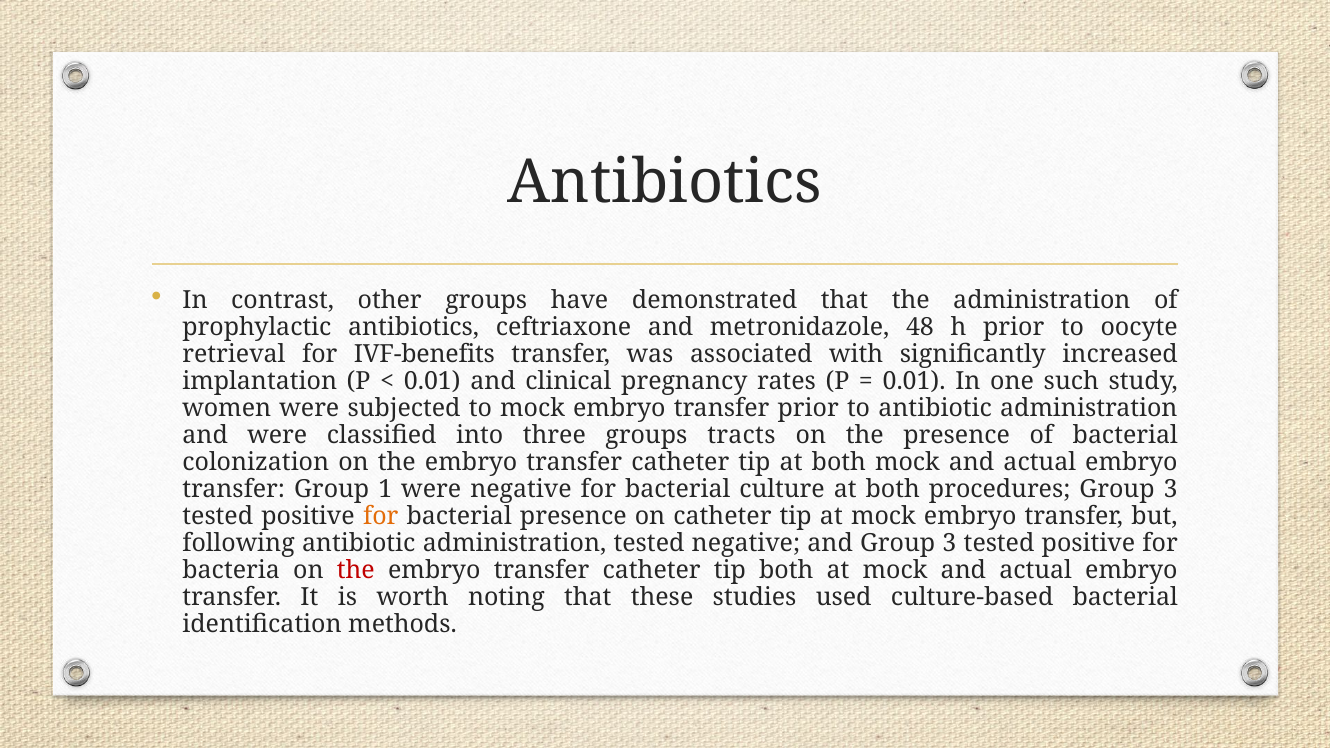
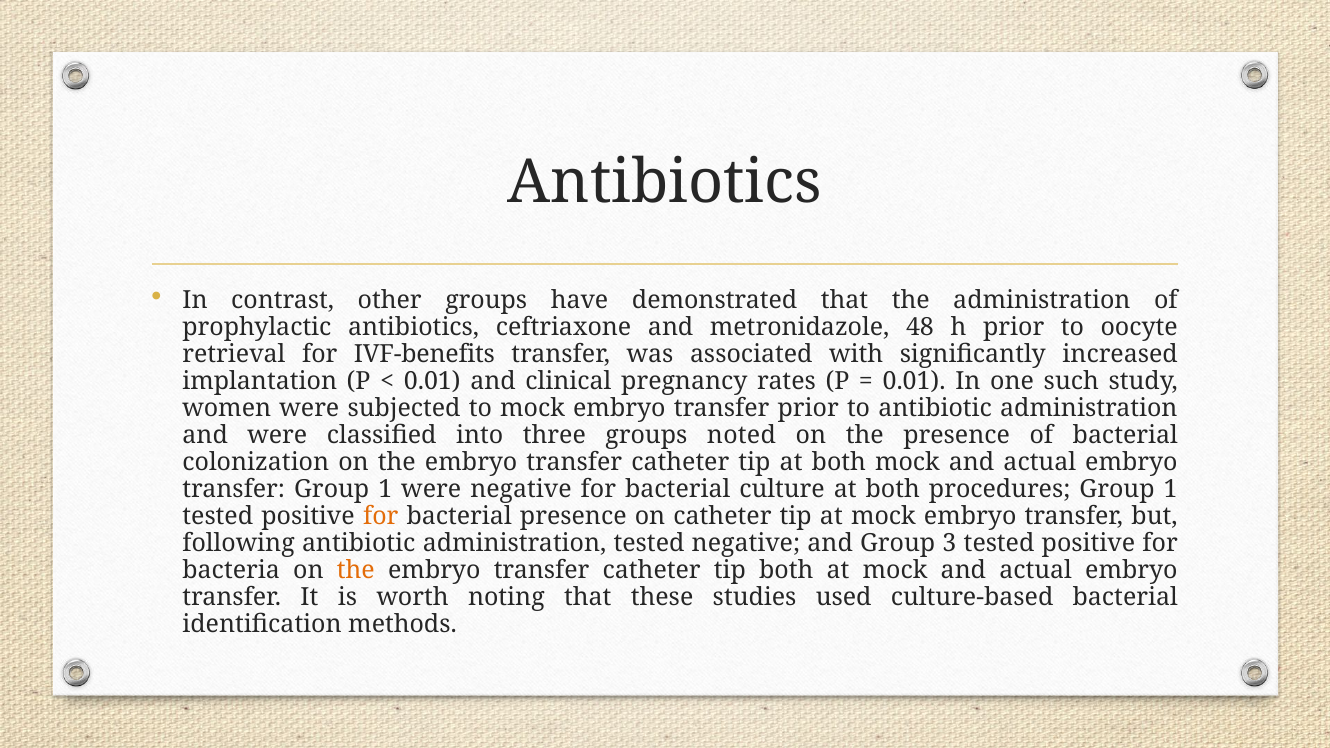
tracts: tracts -> noted
procedures Group 3: 3 -> 1
the at (356, 570) colour: red -> orange
